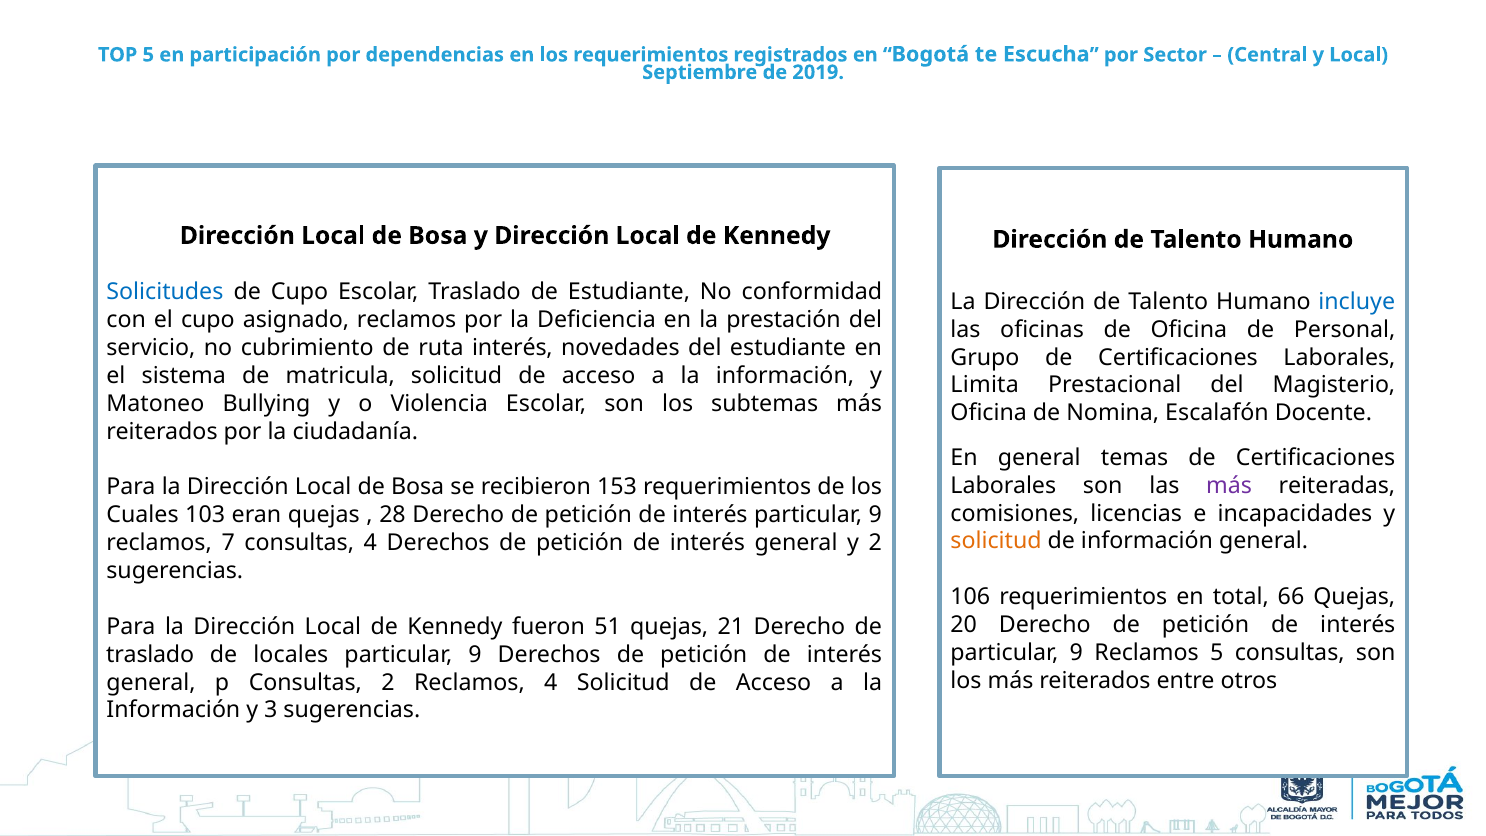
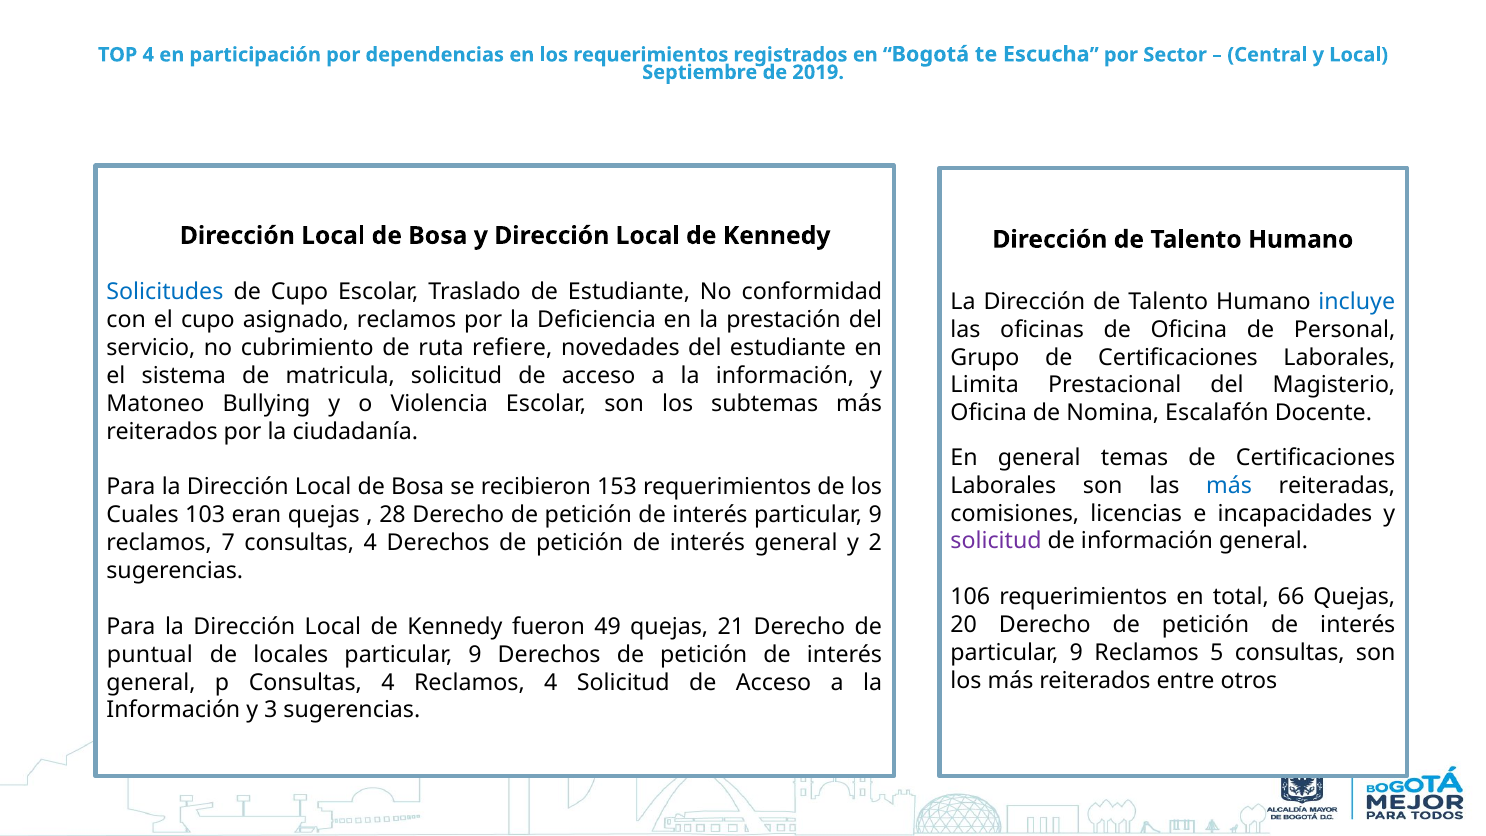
TOP 5: 5 -> 4
ruta interés: interés -> refiere
más at (1229, 485) colour: purple -> blue
solicitud at (996, 541) colour: orange -> purple
51: 51 -> 49
traslado at (150, 654): traslado -> puntual
p Consultas 2: 2 -> 4
